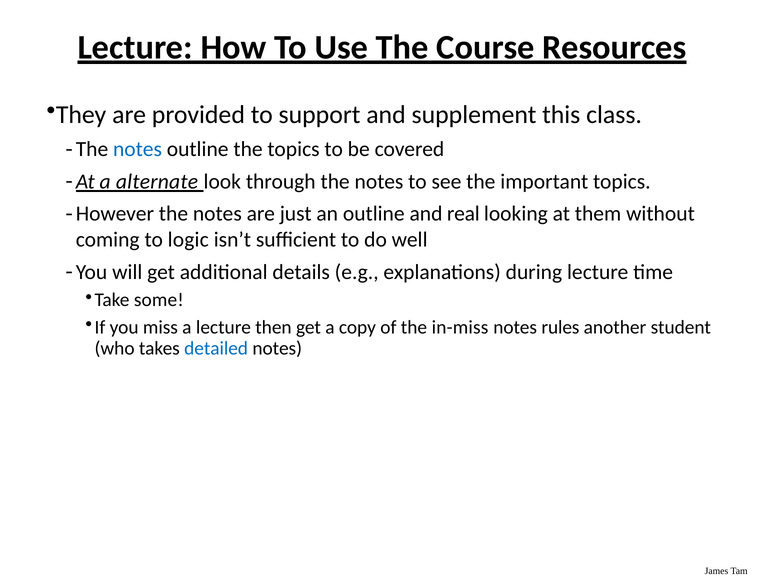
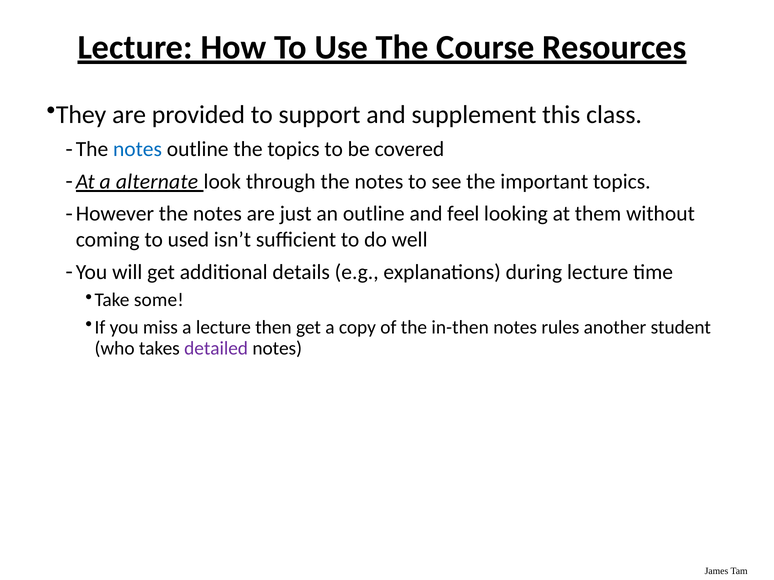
real: real -> feel
logic: logic -> used
in-miss: in-miss -> in-then
detailed colour: blue -> purple
